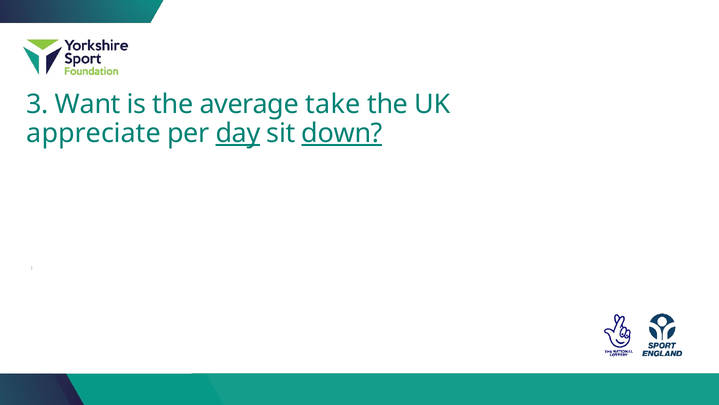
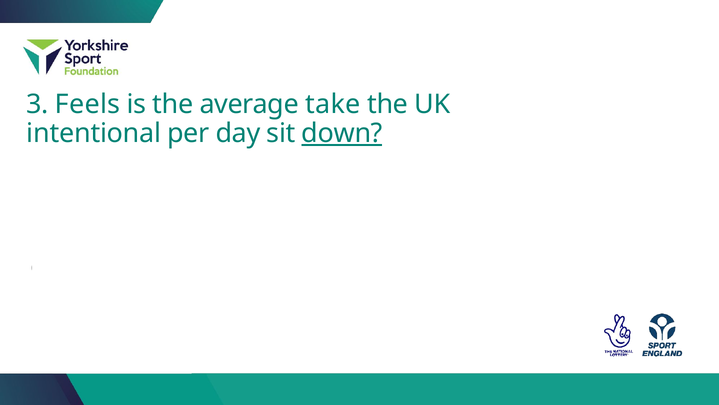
Want: Want -> Feels
appreciate: appreciate -> intentional
day underline: present -> none
